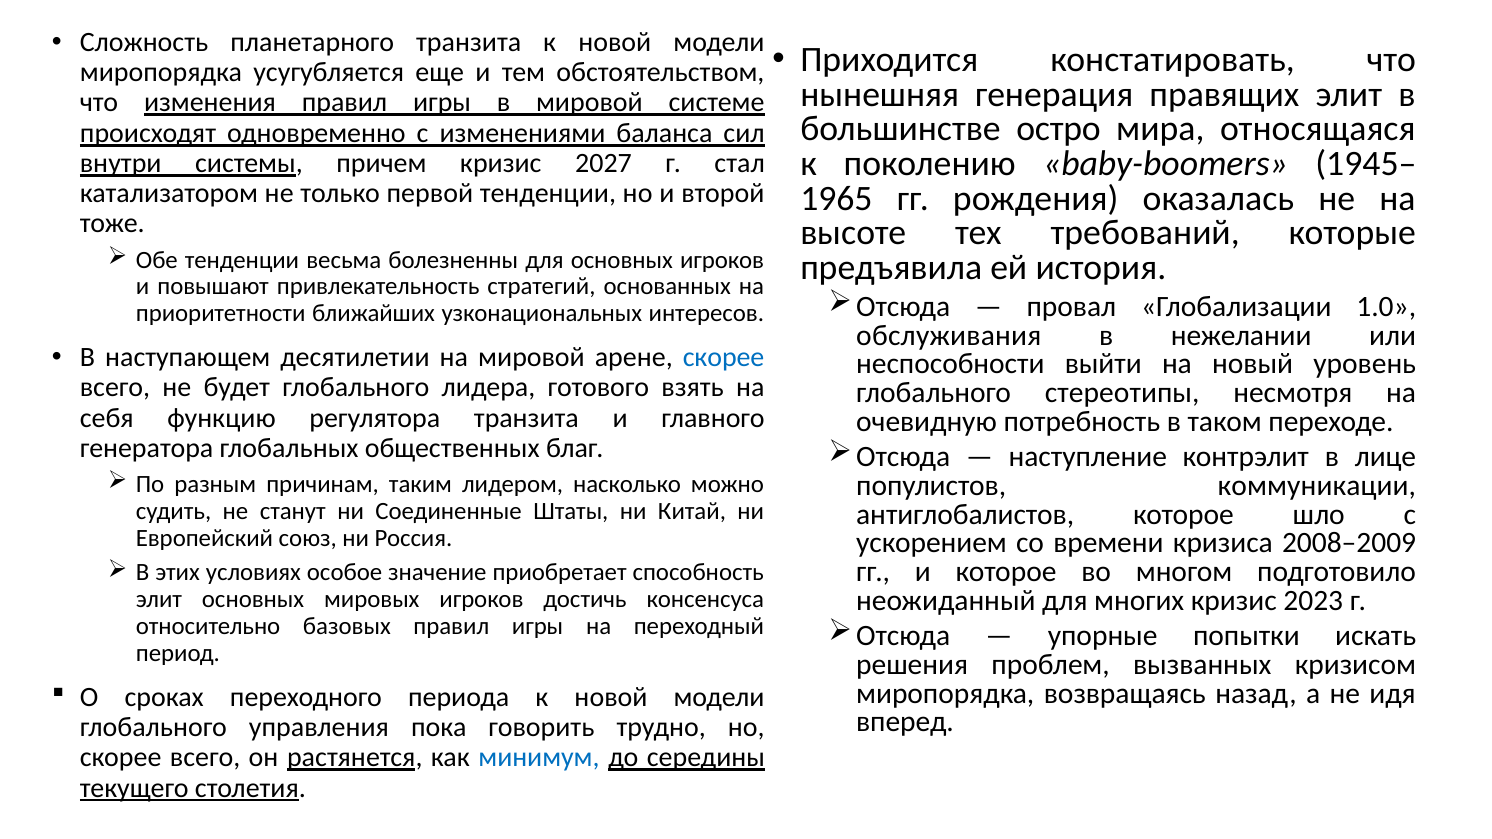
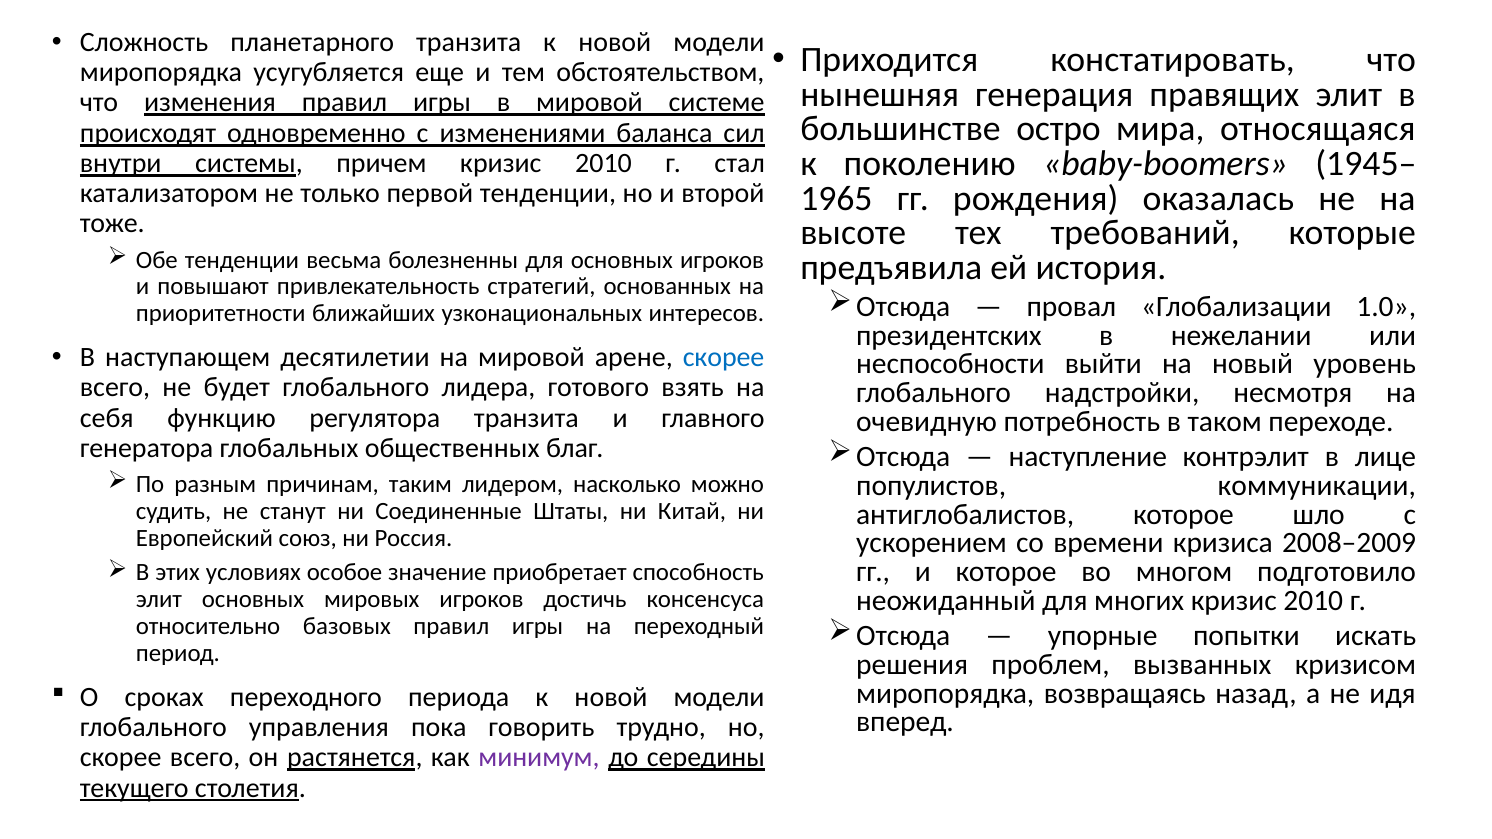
причем кризис 2027: 2027 -> 2010
обслуживания: обслуживания -> президентских
стереотипы: стереотипы -> надстройки
многих кризис 2023: 2023 -> 2010
минимум colour: blue -> purple
